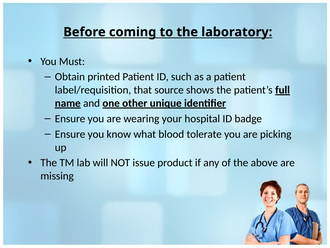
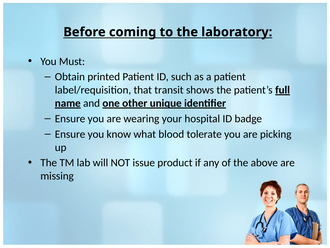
source: source -> transit
